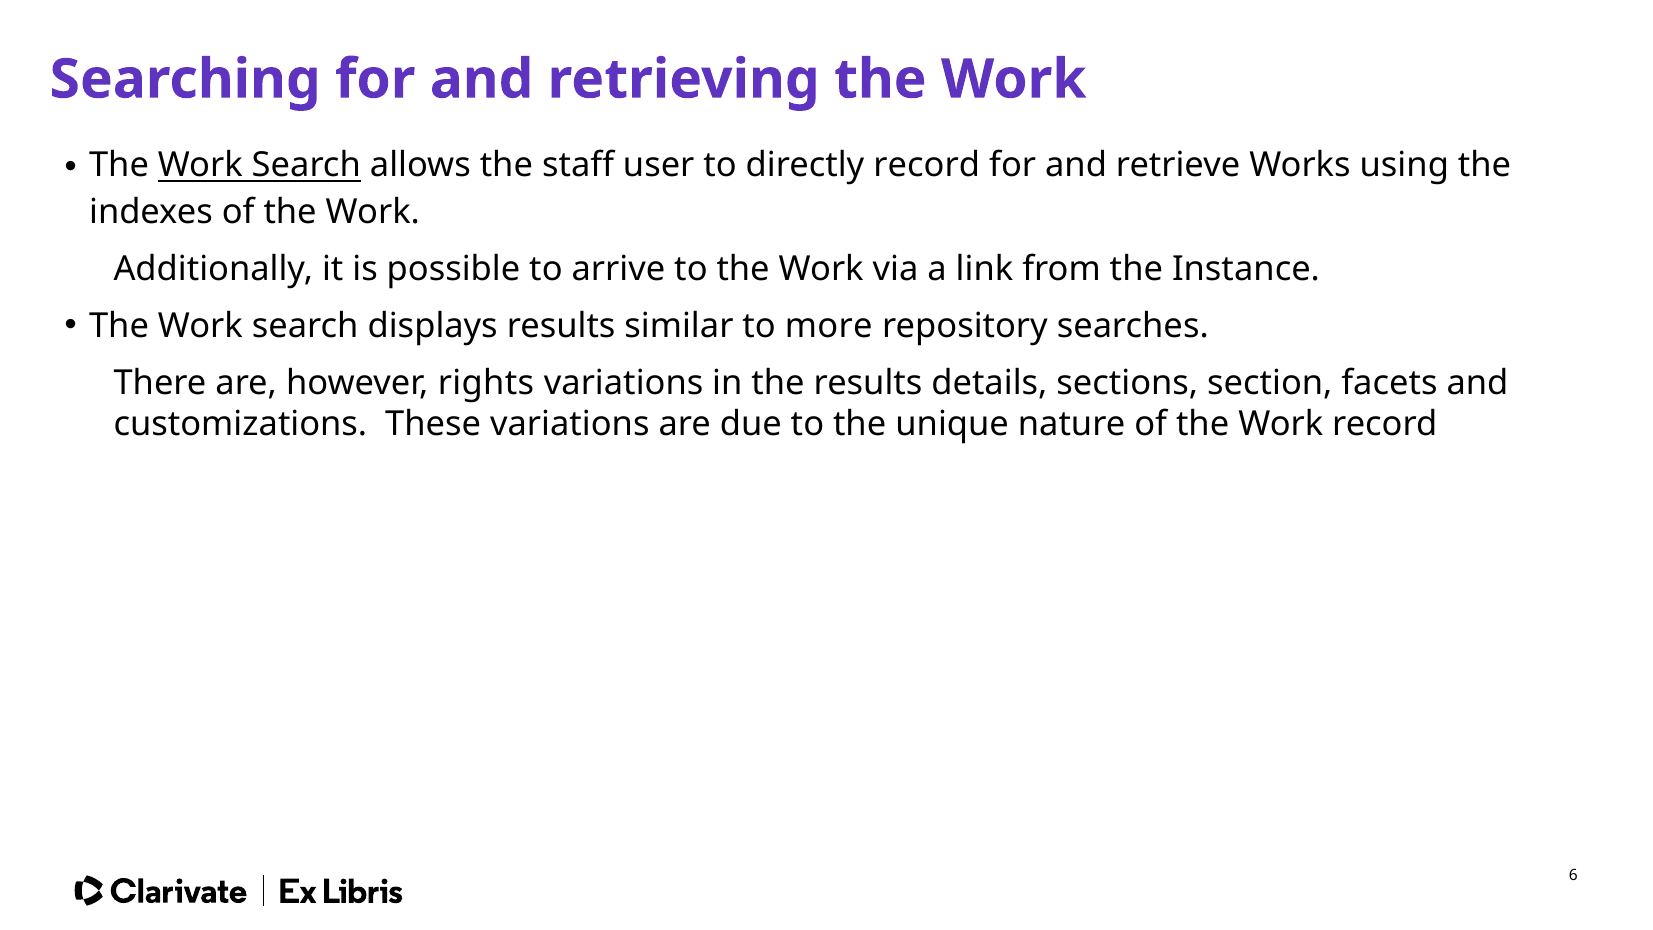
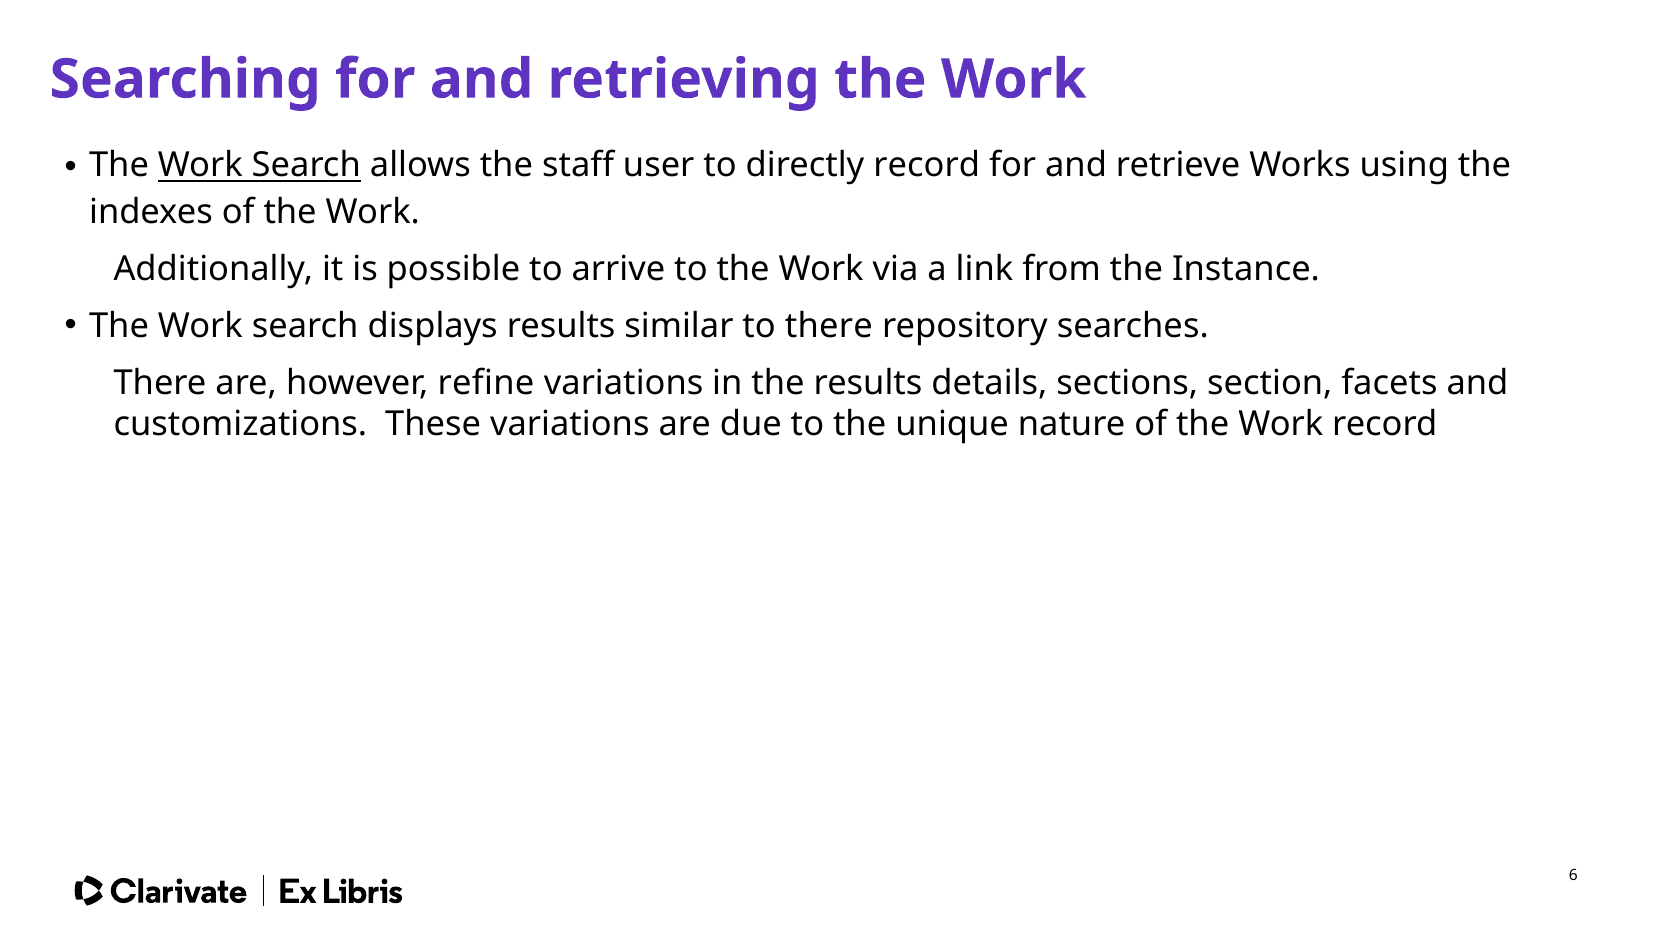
to more: more -> there
rights: rights -> refine
